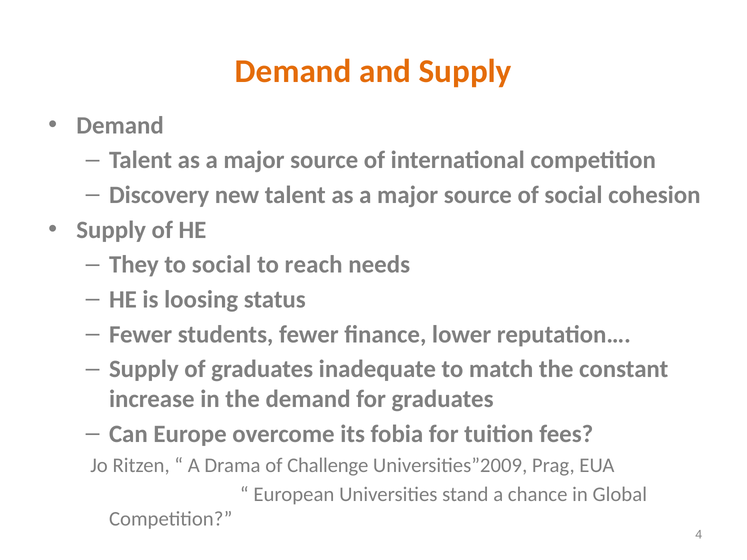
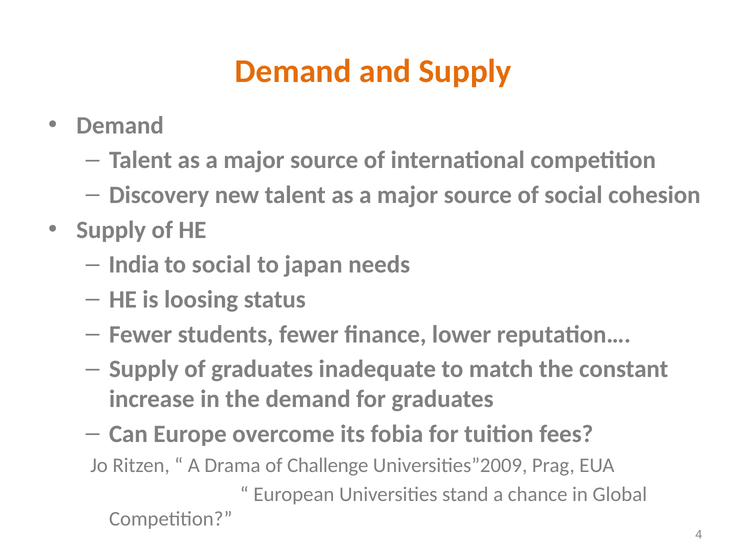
They: They -> India
reach: reach -> japan
